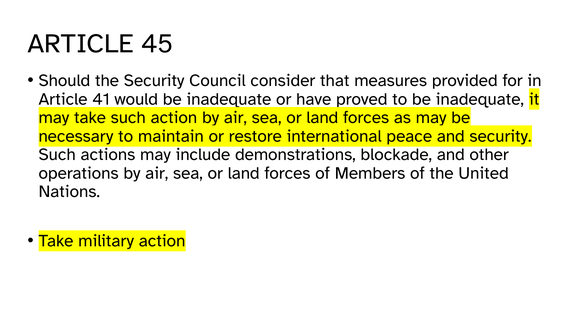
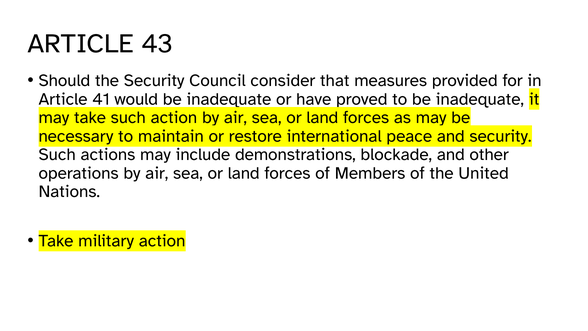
45: 45 -> 43
